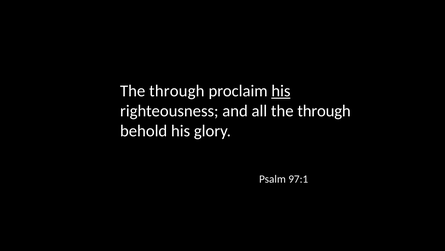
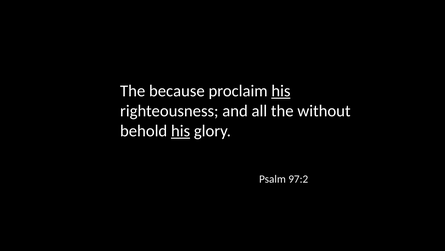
through at (177, 91): through -> because
all the through: through -> without
his at (181, 131) underline: none -> present
97:1: 97:1 -> 97:2
